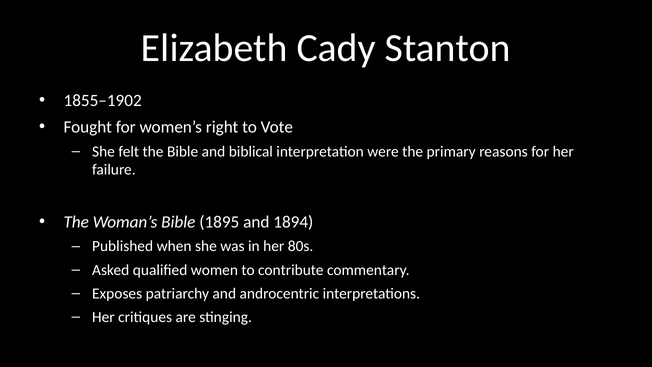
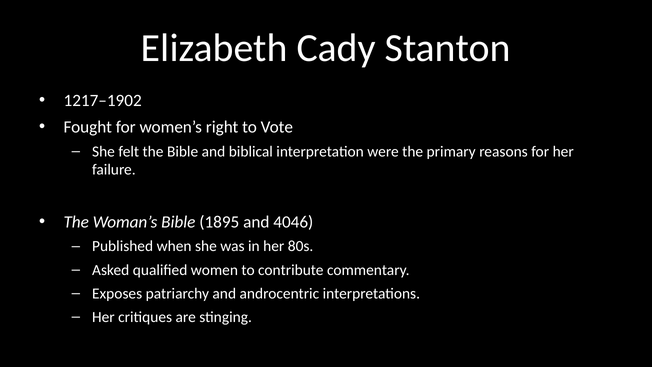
1855–1902: 1855–1902 -> 1217–1902
1894: 1894 -> 4046
